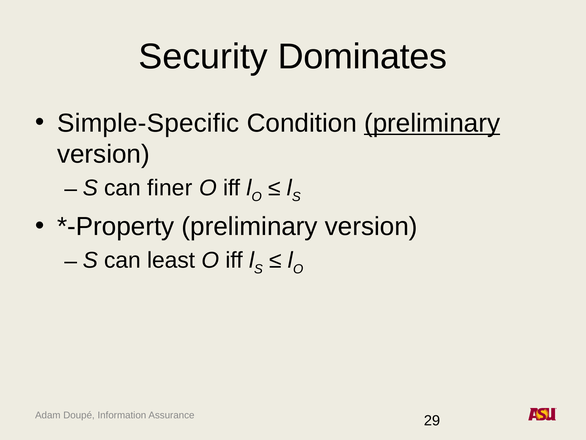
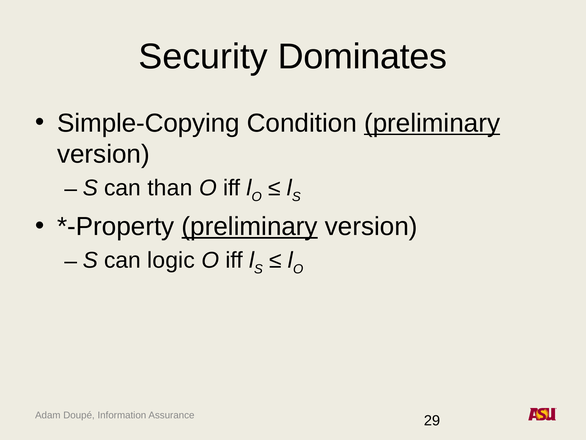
Simple-Specific: Simple-Specific -> Simple-Copying
finer: finer -> than
preliminary at (250, 226) underline: none -> present
least: least -> logic
